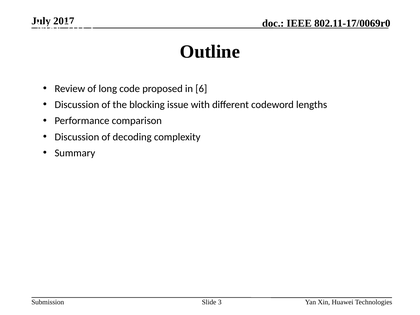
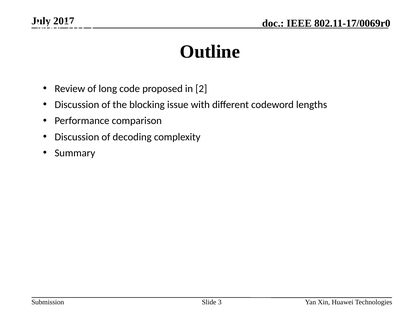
6: 6 -> 2
